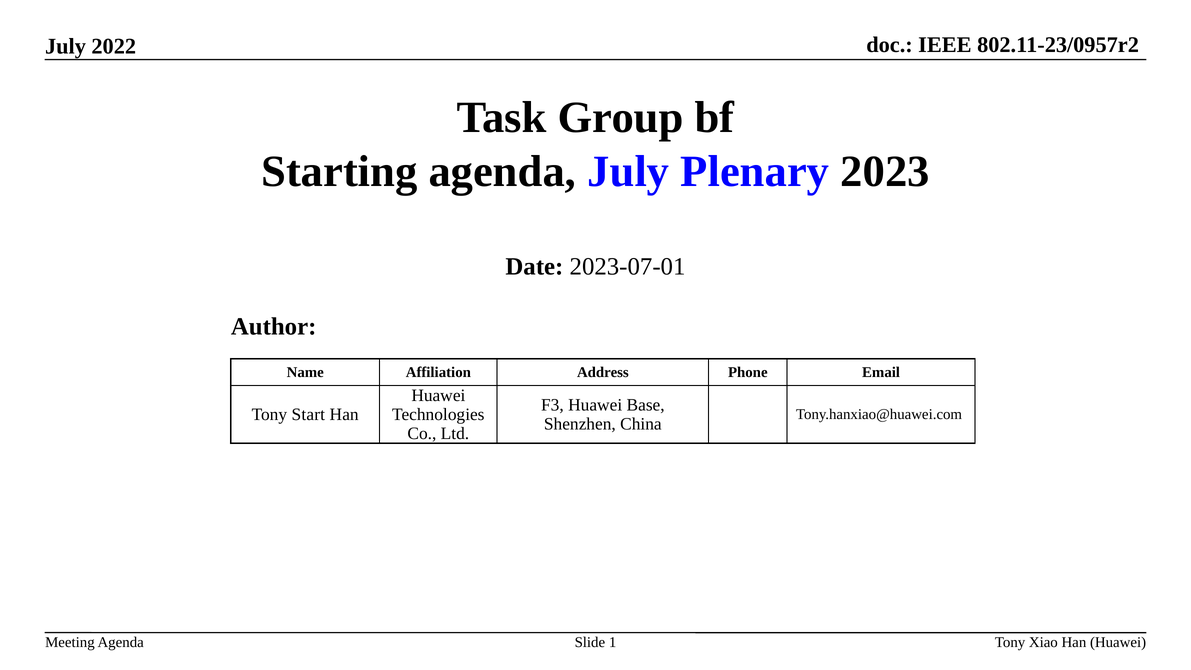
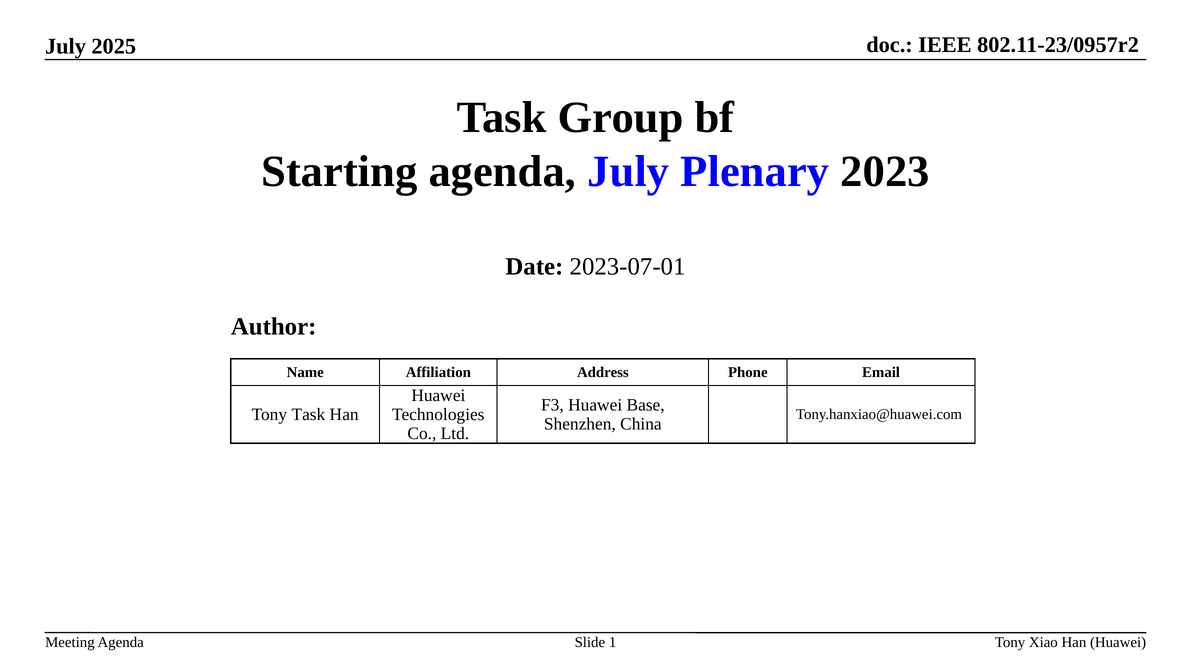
2022: 2022 -> 2025
Tony Start: Start -> Task
